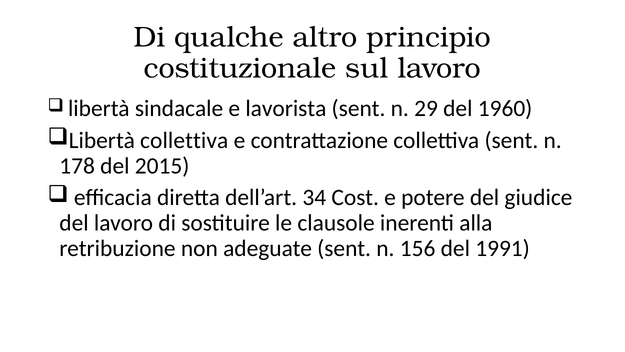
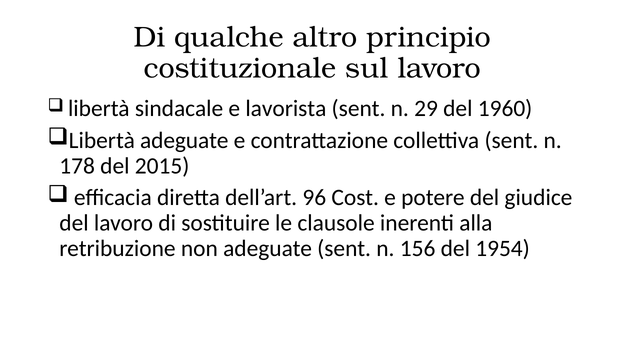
Libertà collettiva: collettiva -> adeguate
34: 34 -> 96
1991: 1991 -> 1954
